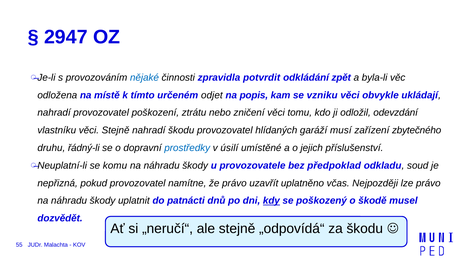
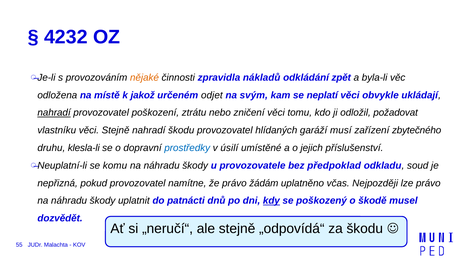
2947: 2947 -> 4232
nějaké colour: blue -> orange
potvrdit: potvrdit -> nákladů
tímto: tímto -> jakož
popis: popis -> svým
vzniku: vzniku -> neplatí
nahradí at (54, 113) underline: none -> present
odevzdání: odevzdání -> požadovat
řádný-li: řádný-li -> klesla-li
uzavřít: uzavřít -> žádám
